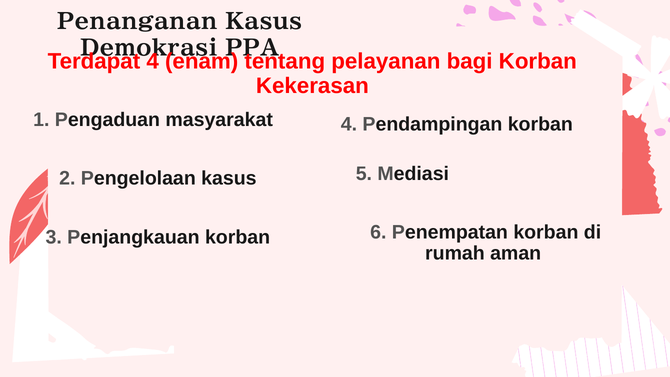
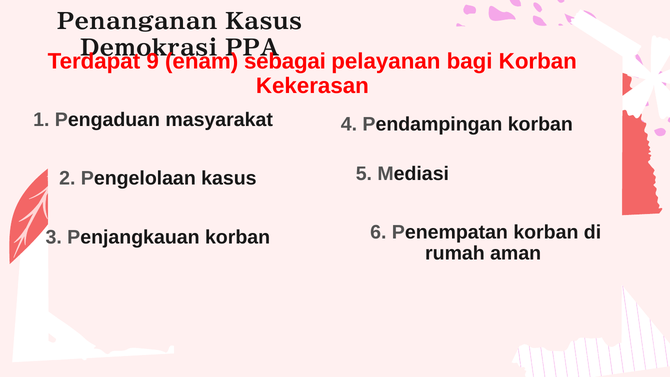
Terdapat 4: 4 -> 9
tentang: tentang -> sebagai
